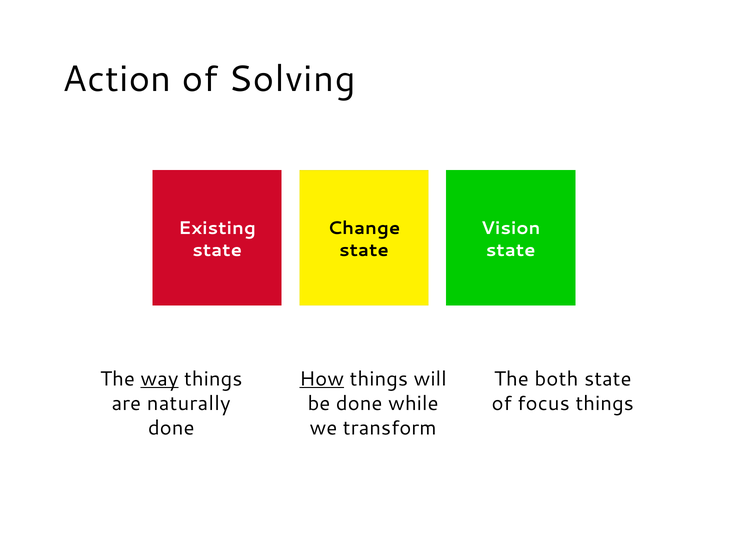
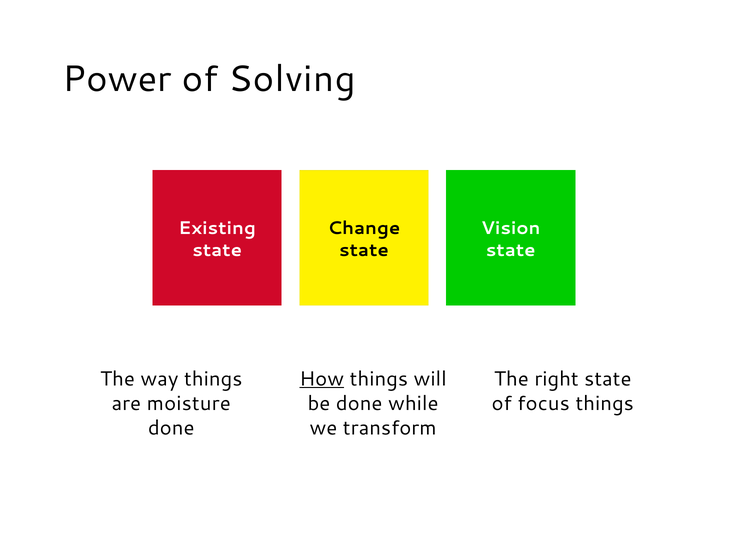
Action: Action -> Power
way underline: present -> none
both: both -> right
naturally: naturally -> moisture
